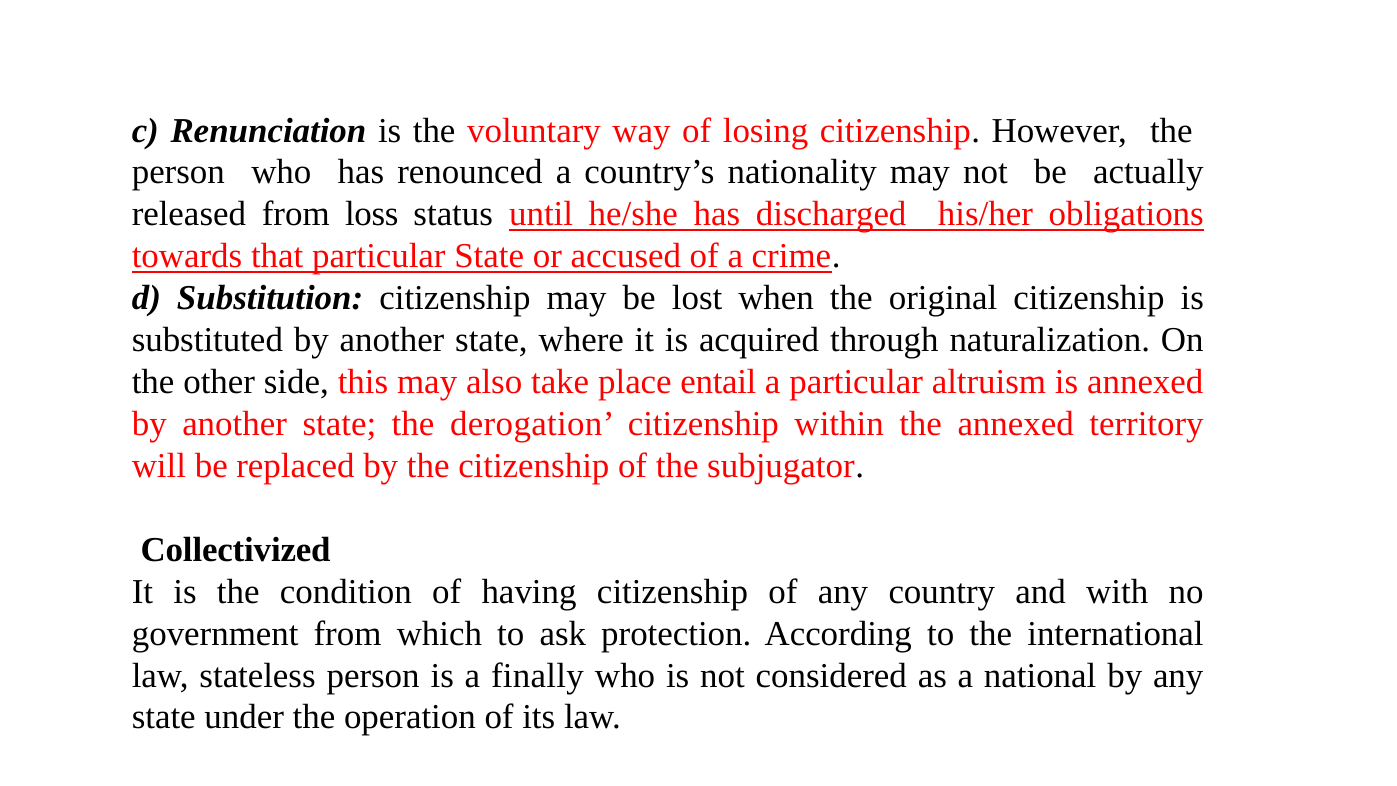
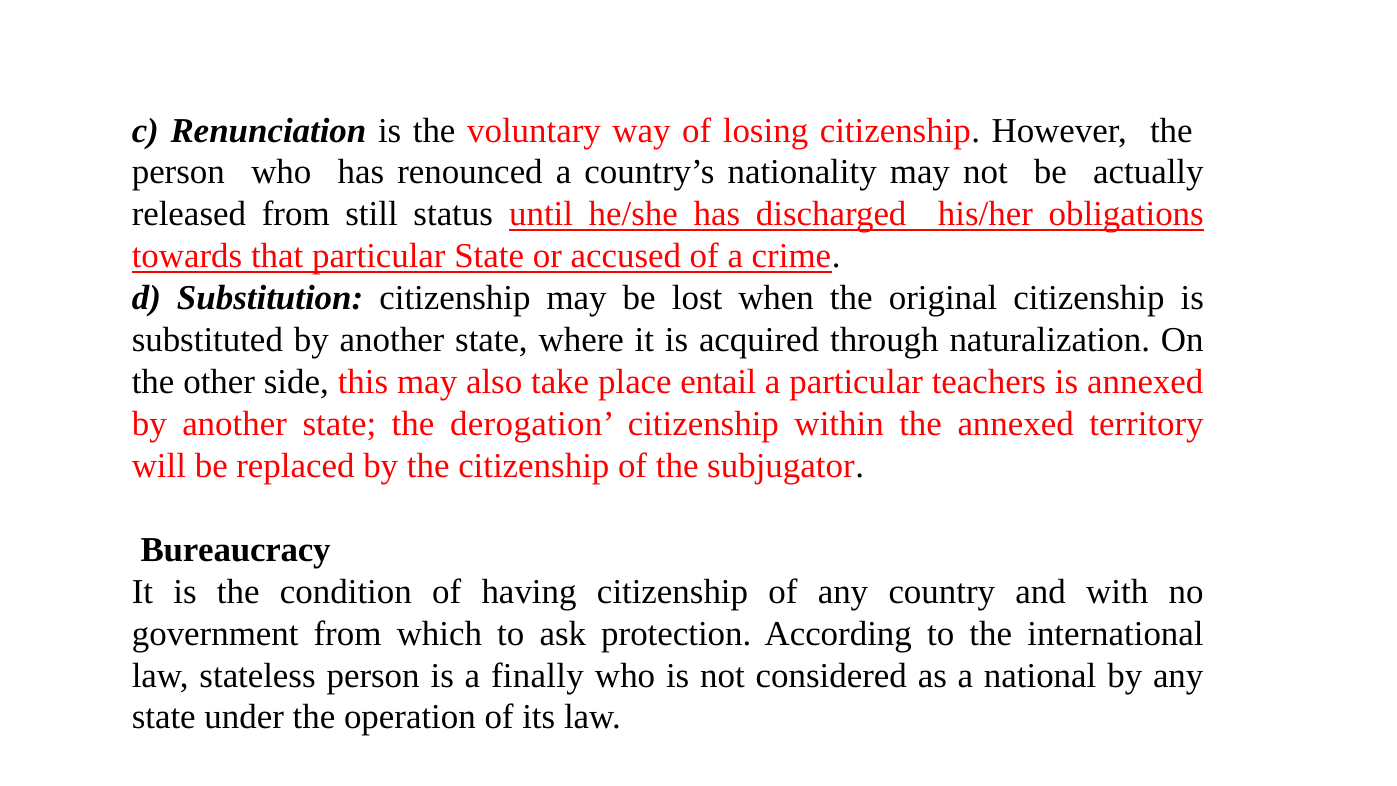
loss: loss -> still
altruism: altruism -> teachers
Collectivized: Collectivized -> Bureaucracy
